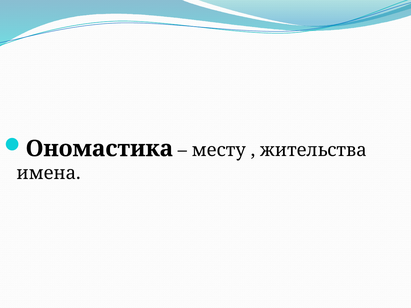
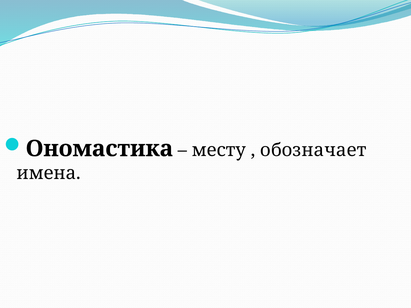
жительства: жительства -> обозначает
